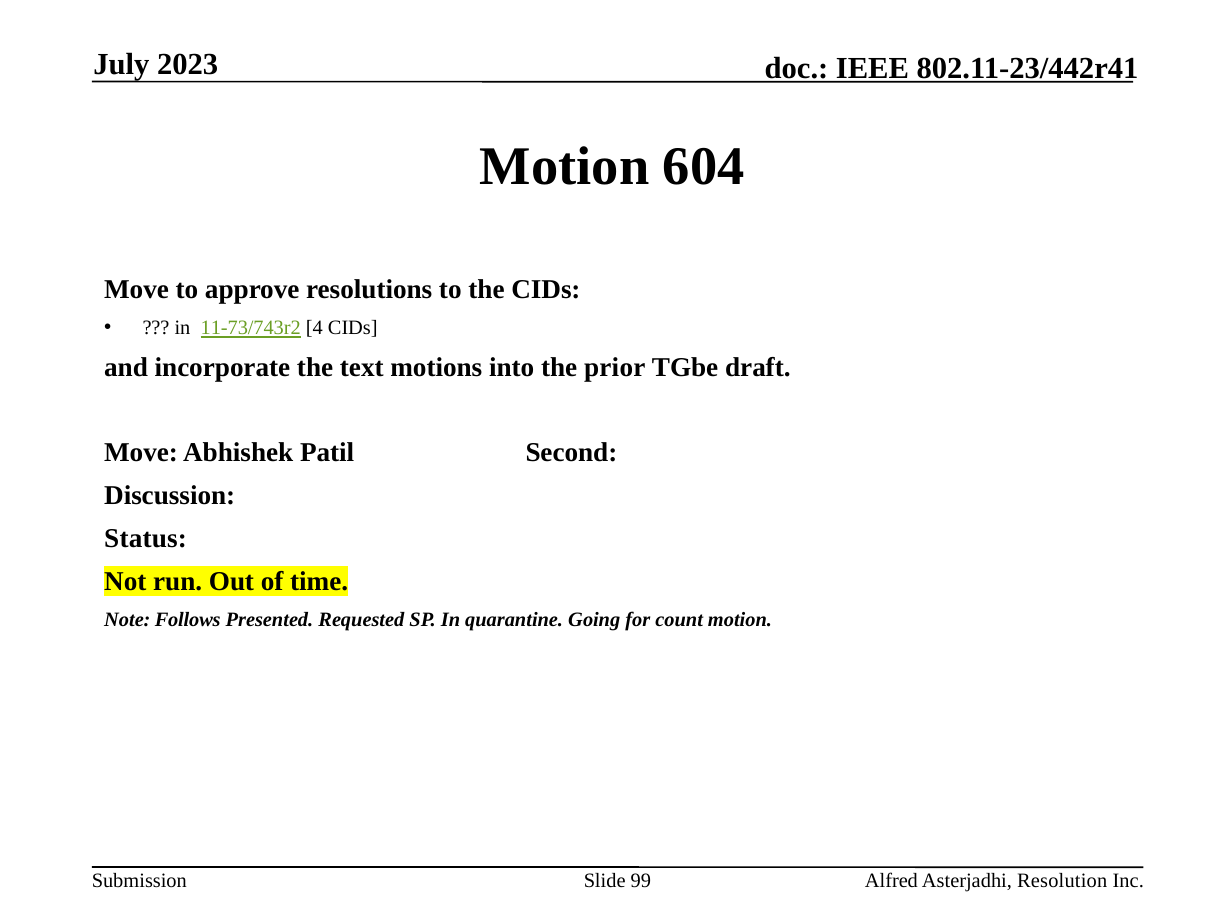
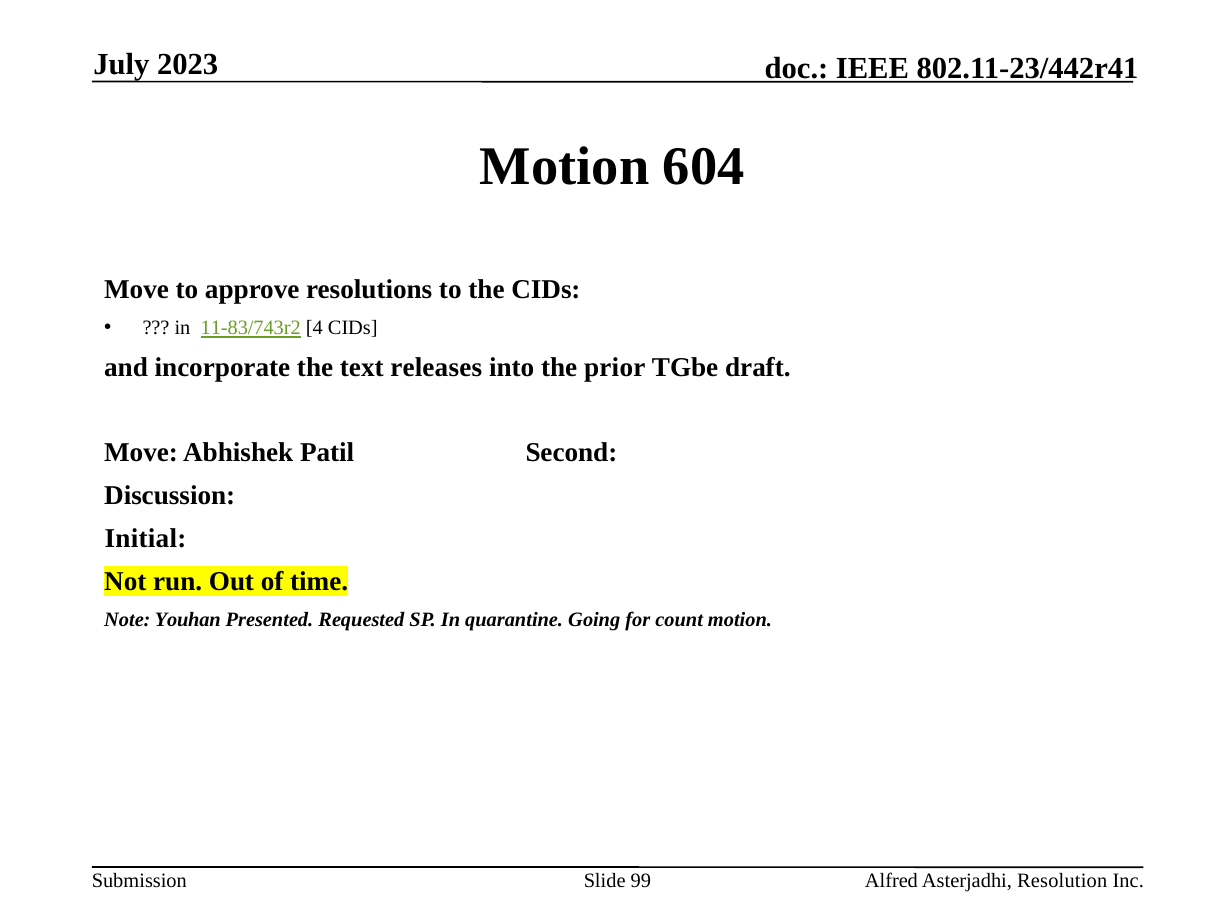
11-73/743r2: 11-73/743r2 -> 11-83/743r2
motions: motions -> releases
Status: Status -> Initial
Follows: Follows -> Youhan
